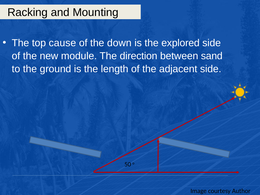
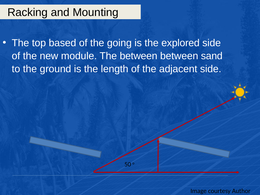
cause: cause -> based
down: down -> going
The direction: direction -> between
